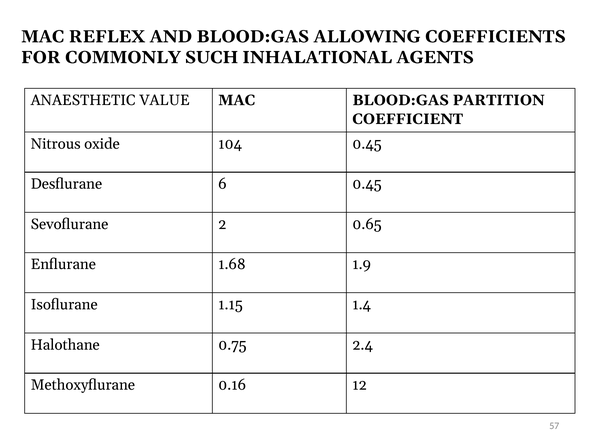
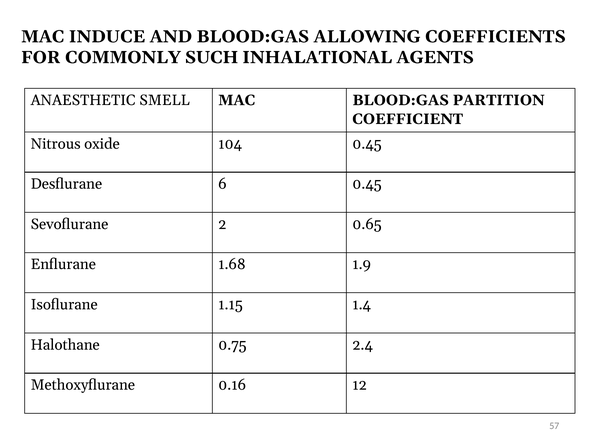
REFLEX: REFLEX -> INDUCE
VALUE: VALUE -> SMELL
